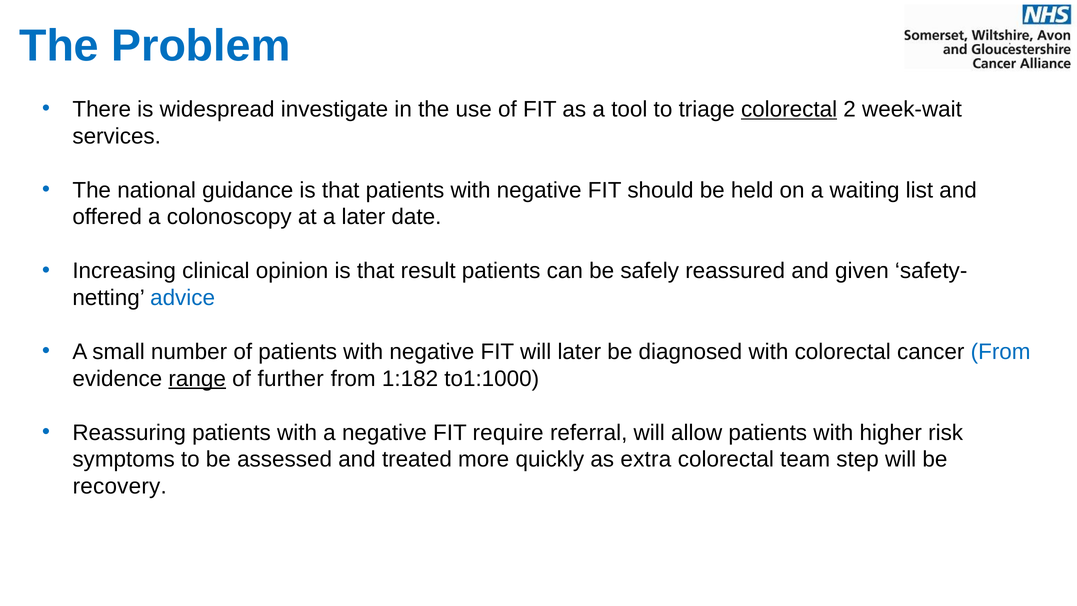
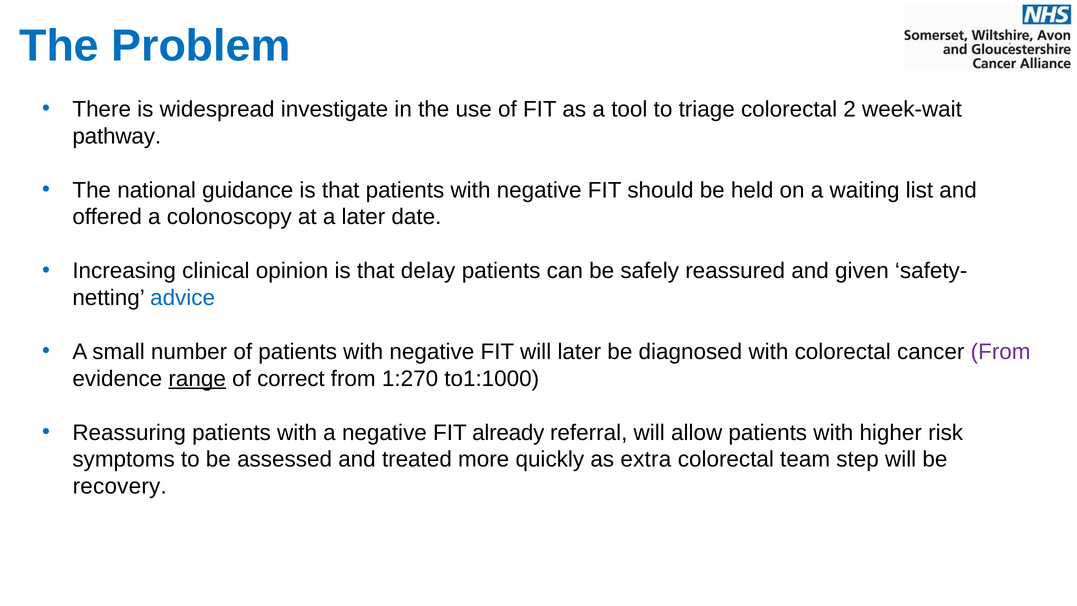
colorectal at (789, 109) underline: present -> none
services: services -> pathway
result: result -> delay
From at (1001, 352) colour: blue -> purple
further: further -> correct
1:182: 1:182 -> 1:270
require: require -> already
